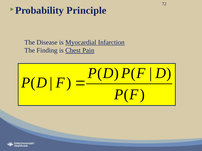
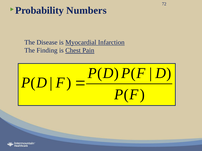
Principle: Principle -> Numbers
